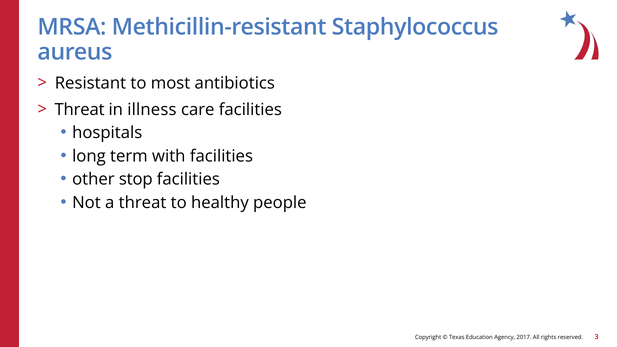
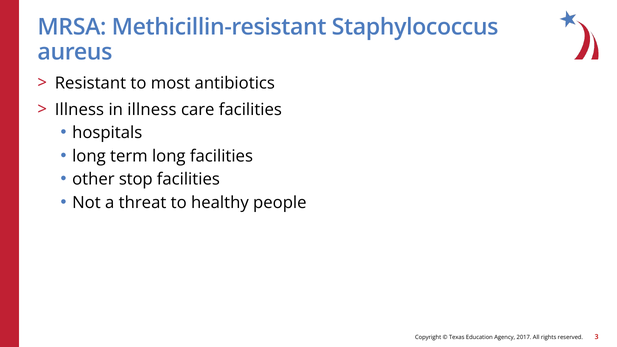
Threat at (80, 110): Threat -> Illness
term with: with -> long
